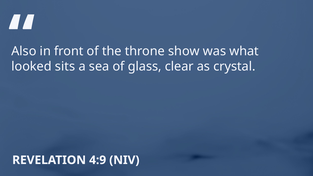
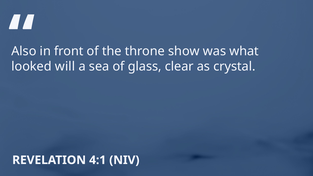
sits: sits -> will
4:9: 4:9 -> 4:1
